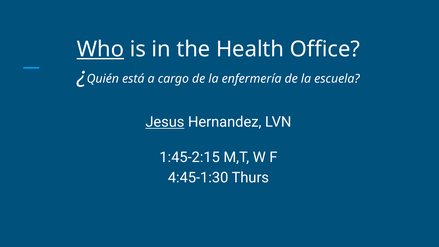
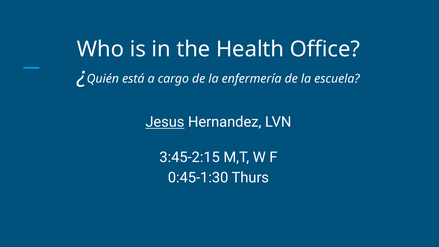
Who underline: present -> none
1:45-2:15: 1:45-2:15 -> 3:45-2:15
4:45-1:30: 4:45-1:30 -> 0:45-1:30
